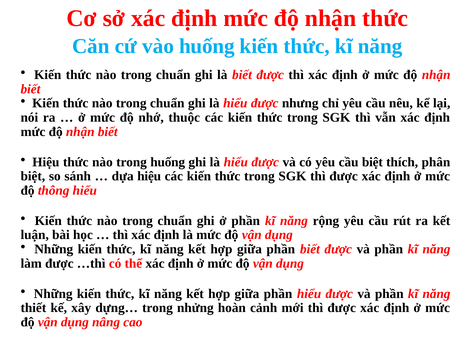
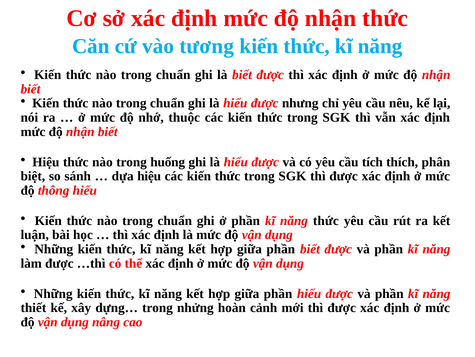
vào huống: huống -> tương
cầu biệt: biệt -> tích
năng rộng: rộng -> thức
